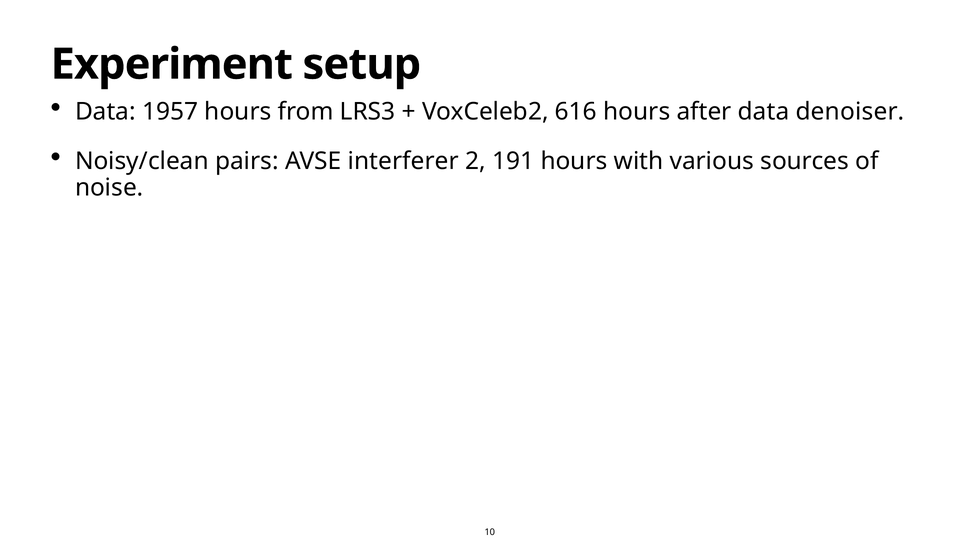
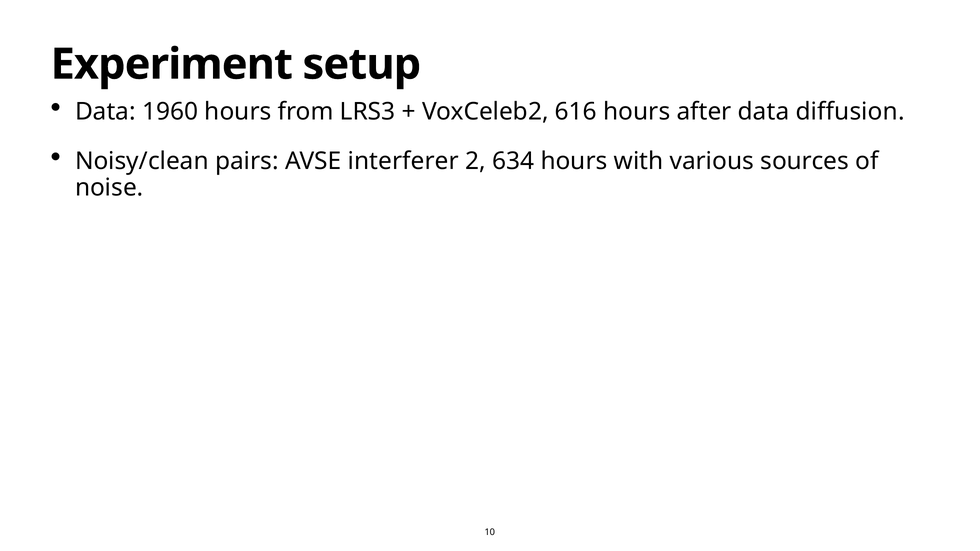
1957: 1957 -> 1960
denoiser: denoiser -> diffusion
191: 191 -> 634
